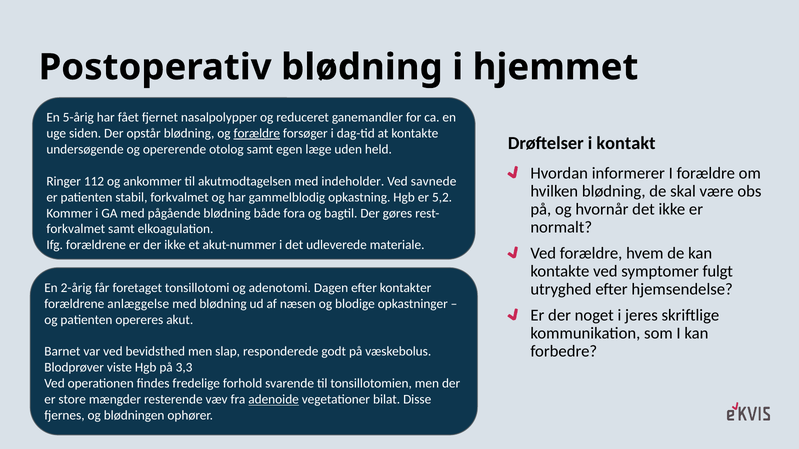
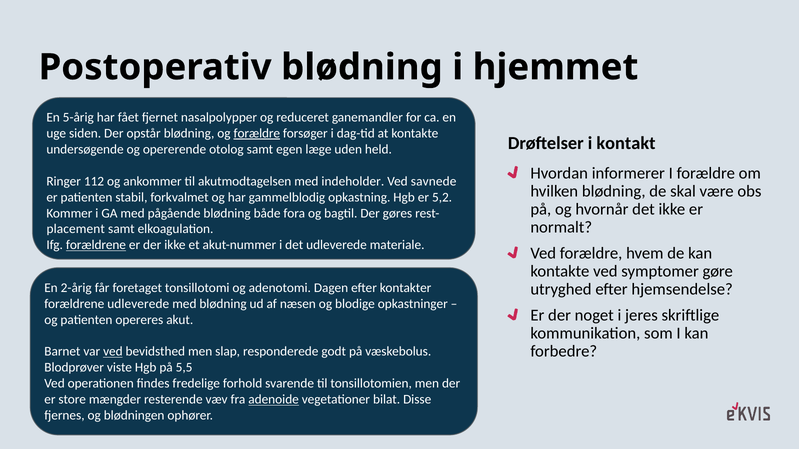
forkvalmet at (76, 229): forkvalmet -> placement
forældrene at (96, 245) underline: none -> present
fulgt: fulgt -> gøre
forældrene anlæggelse: anlæggelse -> udleverede
ved at (113, 352) underline: none -> present
3,3: 3,3 -> 5,5
